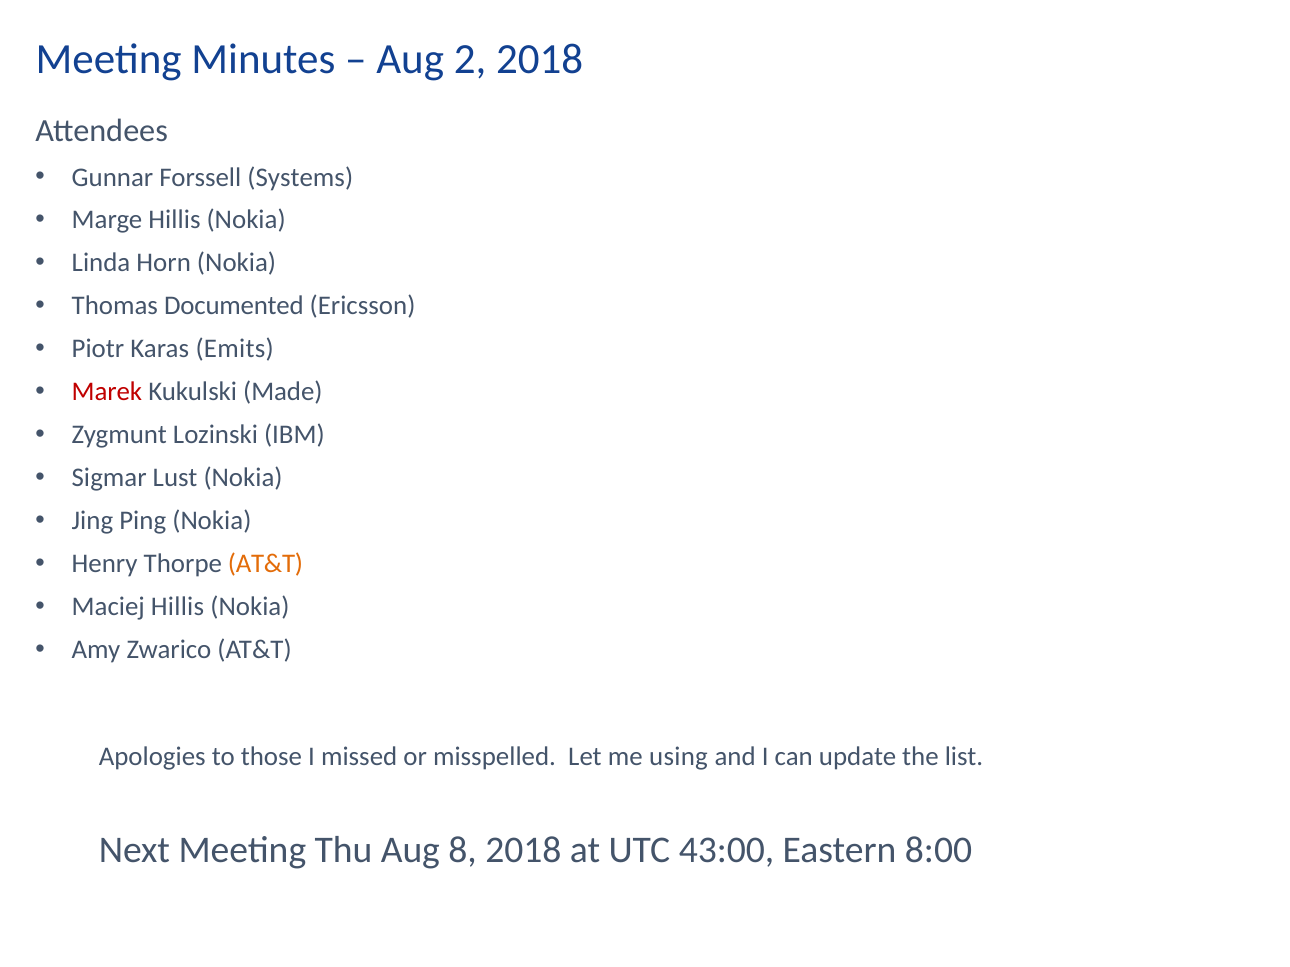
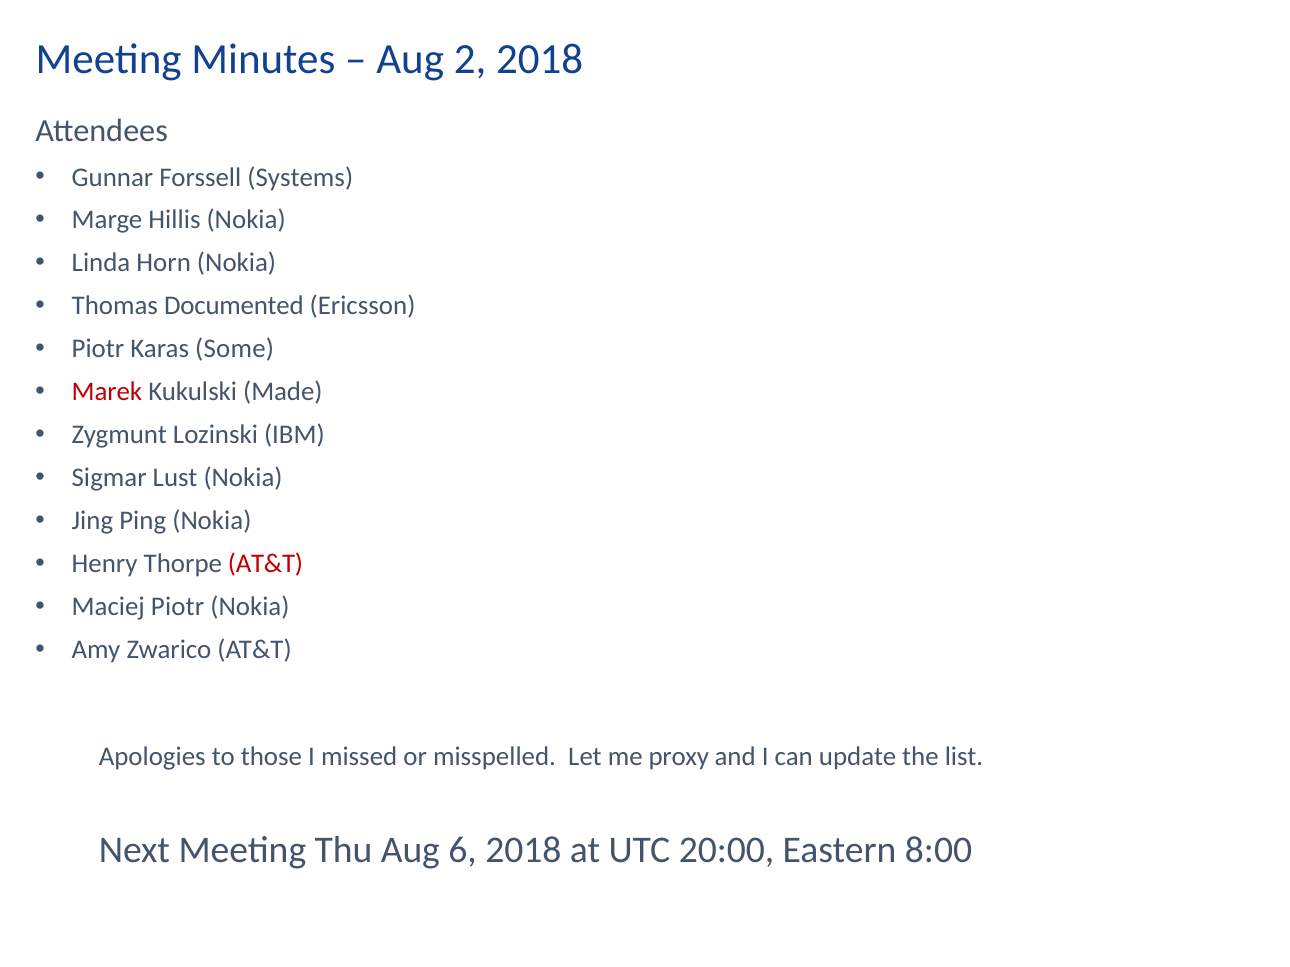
Emits: Emits -> Some
AT&T at (265, 564) colour: orange -> red
Maciej Hillis: Hillis -> Piotr
using: using -> proxy
8: 8 -> 6
43:00: 43:00 -> 20:00
